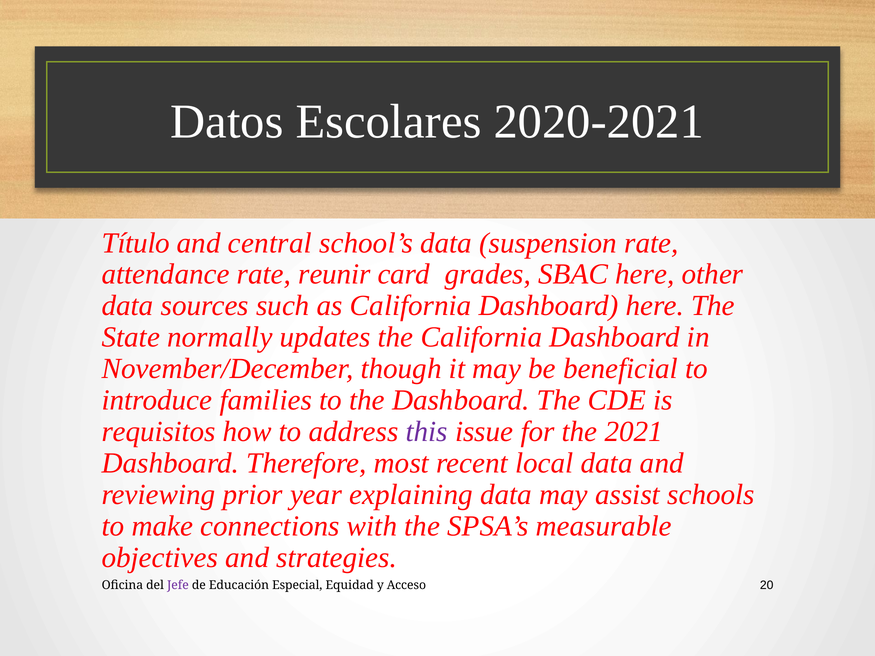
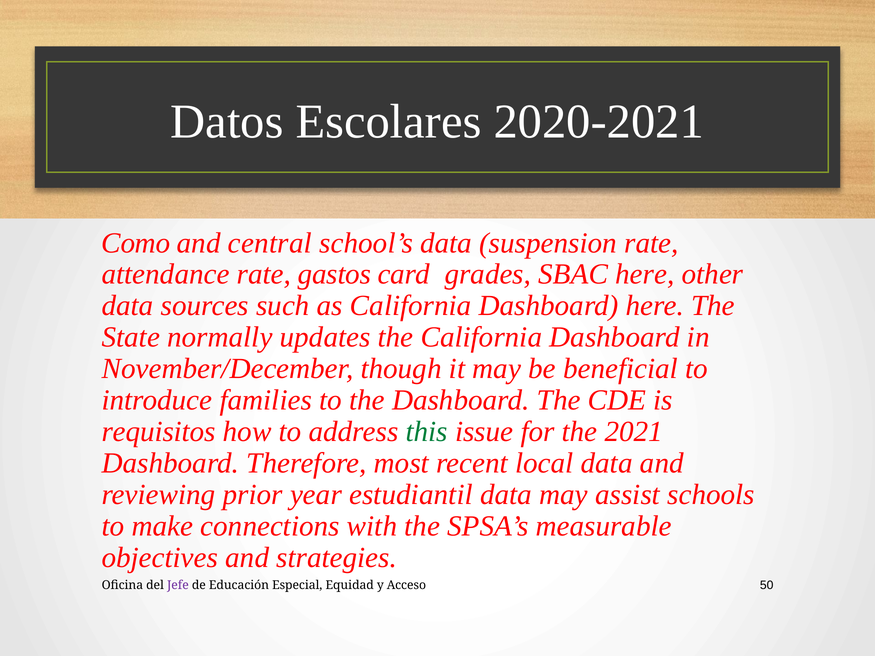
Título: Título -> Como
reunir: reunir -> gastos
this colour: purple -> green
explaining: explaining -> estudiantil
20: 20 -> 50
